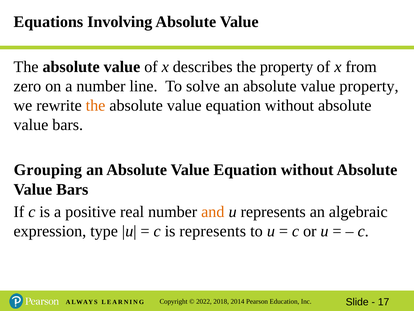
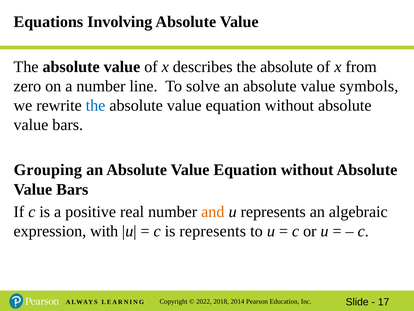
describes the property: property -> absolute
value property: property -> symbols
the at (96, 105) colour: orange -> blue
type: type -> with
